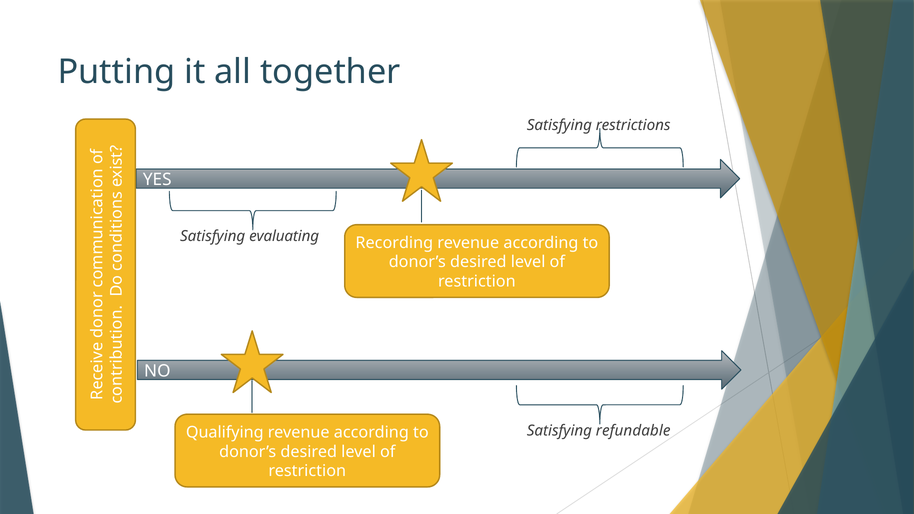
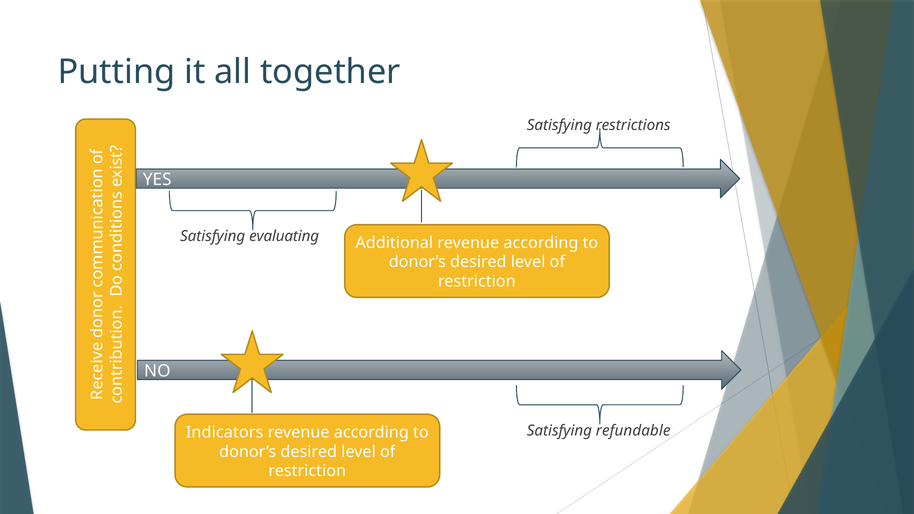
Recording: Recording -> Additional
Qualifying: Qualifying -> Indicators
